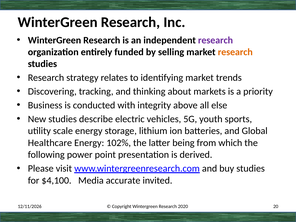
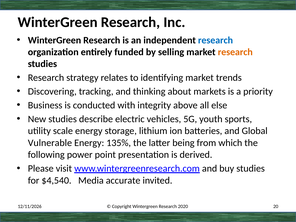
research at (215, 40) colour: purple -> blue
Healthcare: Healthcare -> Vulnerable
102%: 102% -> 135%
$4,100: $4,100 -> $4,540
